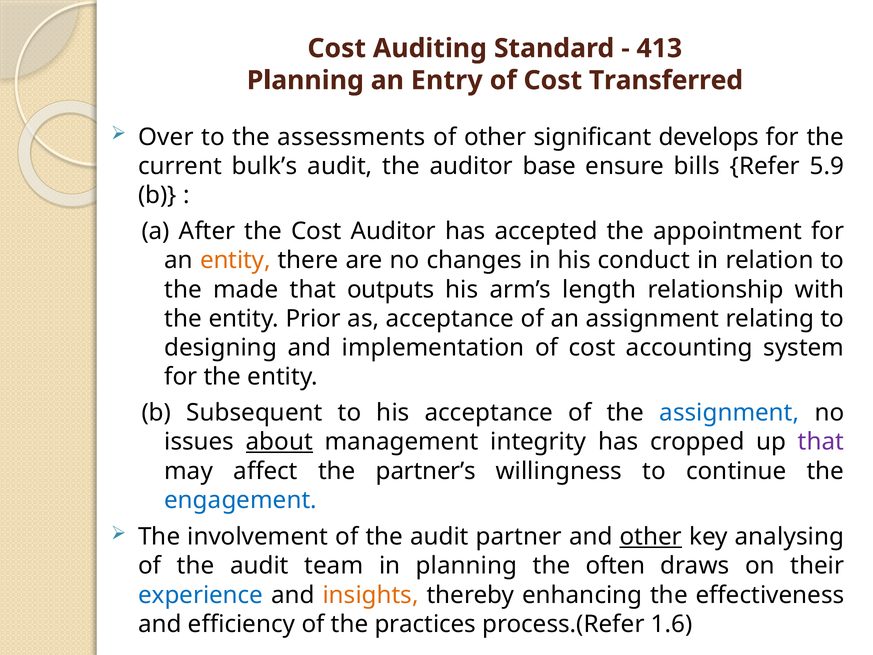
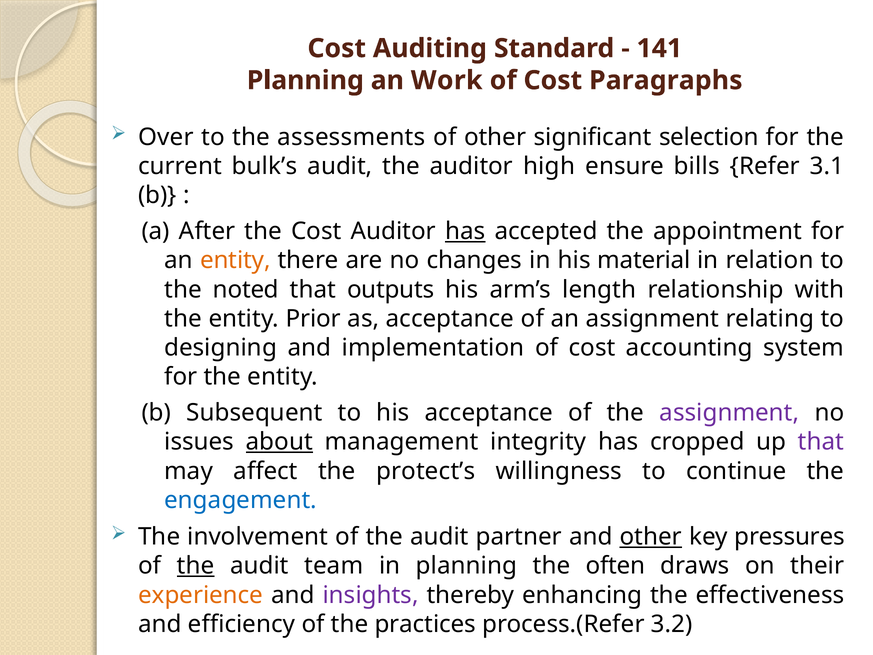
413: 413 -> 141
Entry: Entry -> Work
Transferred: Transferred -> Paragraphs
develops: develops -> selection
base: base -> high
5.9: 5.9 -> 3.1
has at (465, 231) underline: none -> present
conduct: conduct -> material
made: made -> noted
assignment at (729, 413) colour: blue -> purple
partner’s: partner’s -> protect’s
analysing: analysing -> pressures
the at (196, 566) underline: none -> present
experience colour: blue -> orange
insights colour: orange -> purple
1.6: 1.6 -> 3.2
